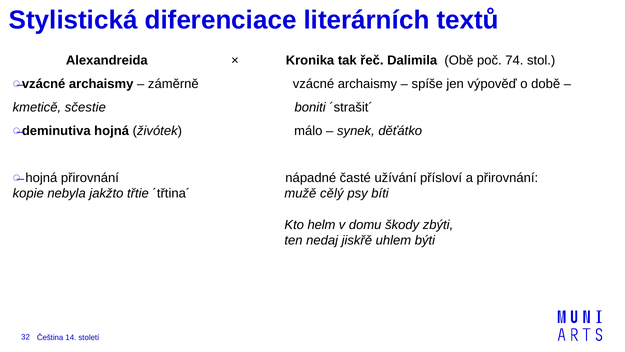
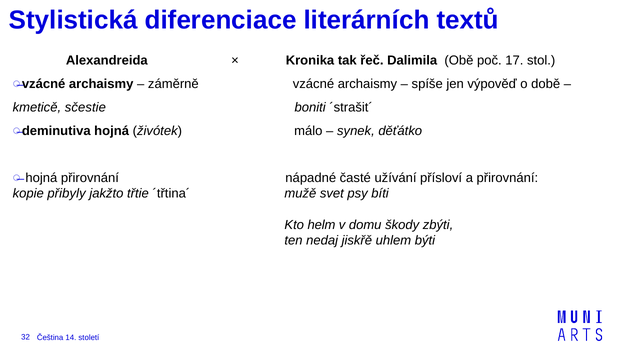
74: 74 -> 17
nebyla: nebyla -> přibyly
cělý: cělý -> svet
